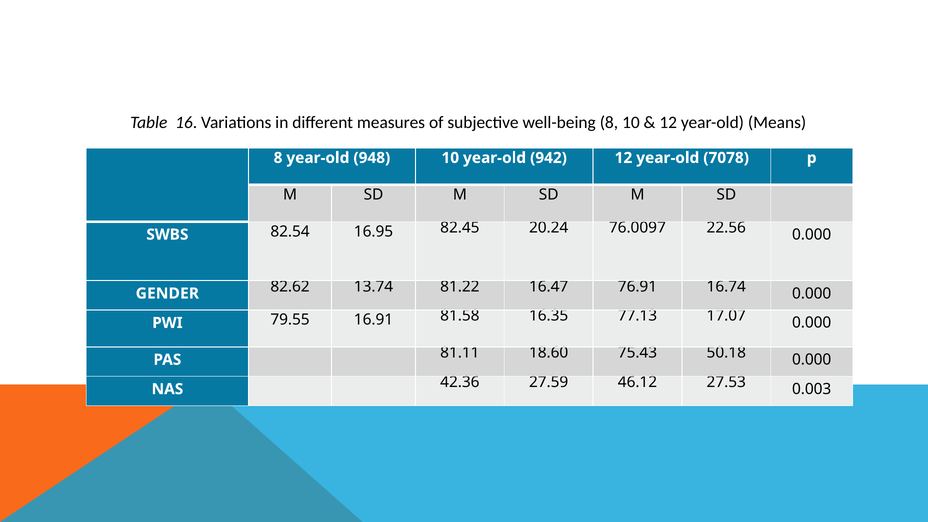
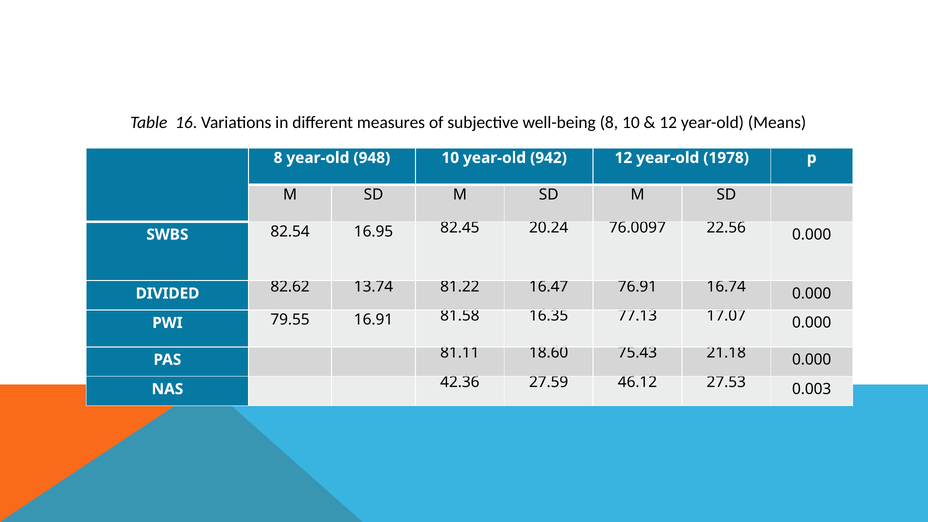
7078: 7078 -> 1978
GENDER: GENDER -> DIVIDED
50.18: 50.18 -> 21.18
